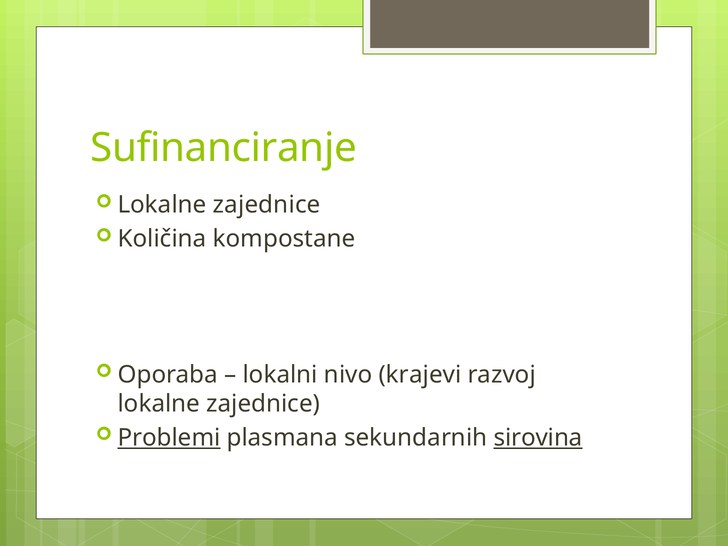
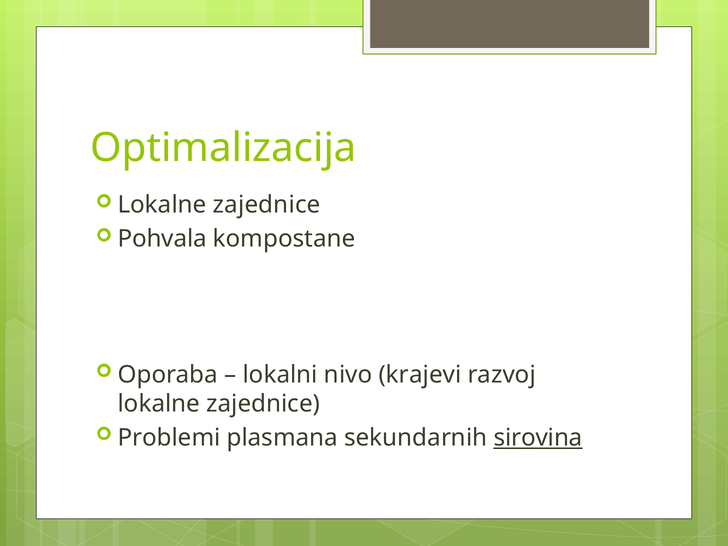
Sufinanciranje: Sufinanciranje -> Optimalizacija
Količina: Količina -> Pohvala
Problemi underline: present -> none
